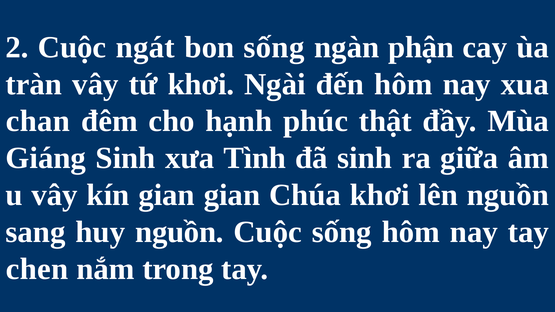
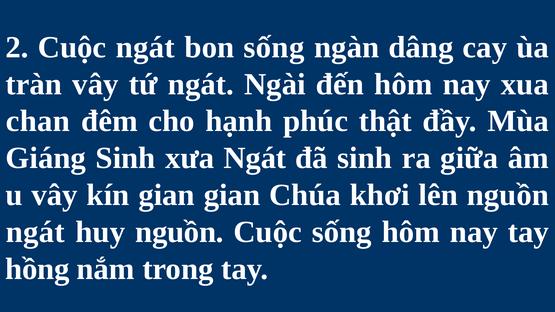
phận: phận -> dâng
tứ khơi: khơi -> ngát
xưa Tình: Tình -> Ngát
sang at (35, 232): sang -> ngát
chen: chen -> hồng
